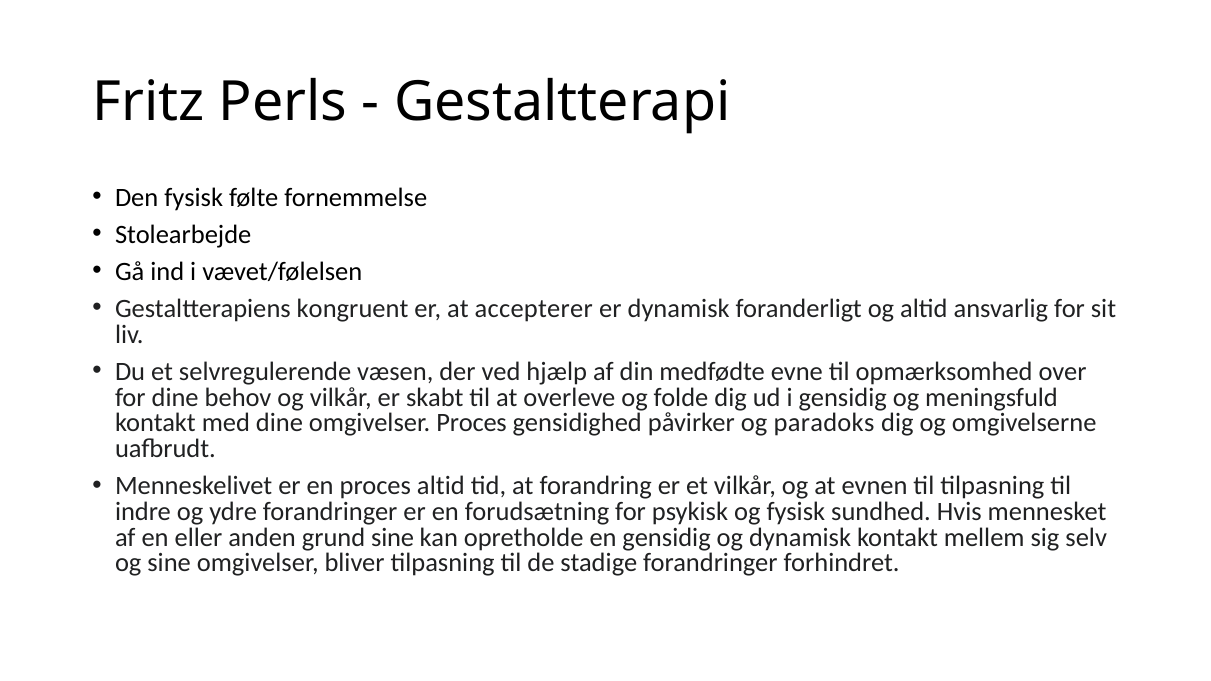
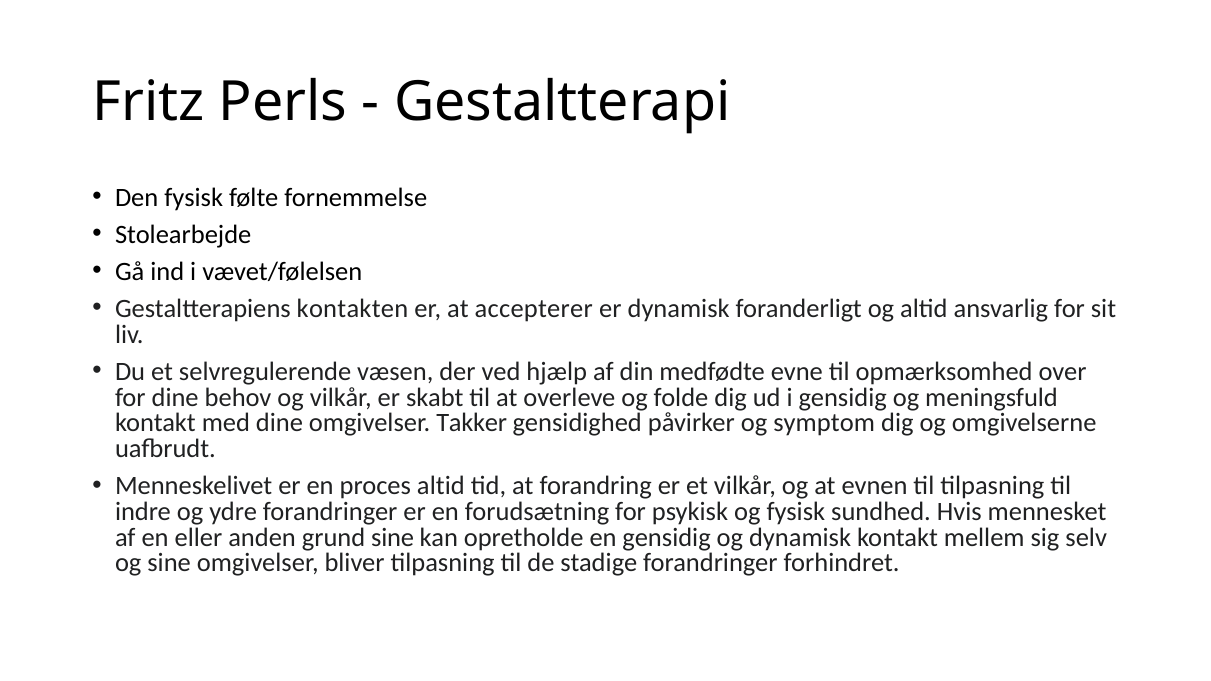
kongruent: kongruent -> kontakten
omgivelser Proces: Proces -> Takker
paradoks: paradoks -> symptom
